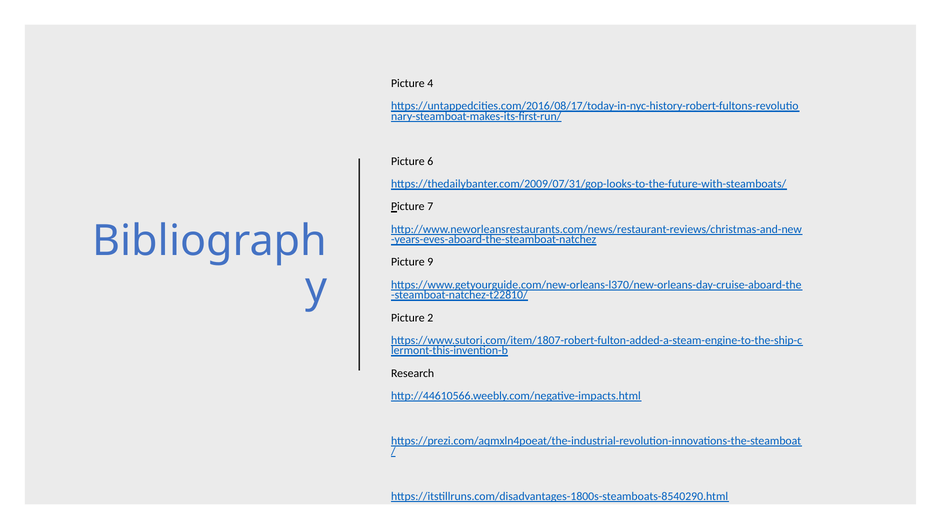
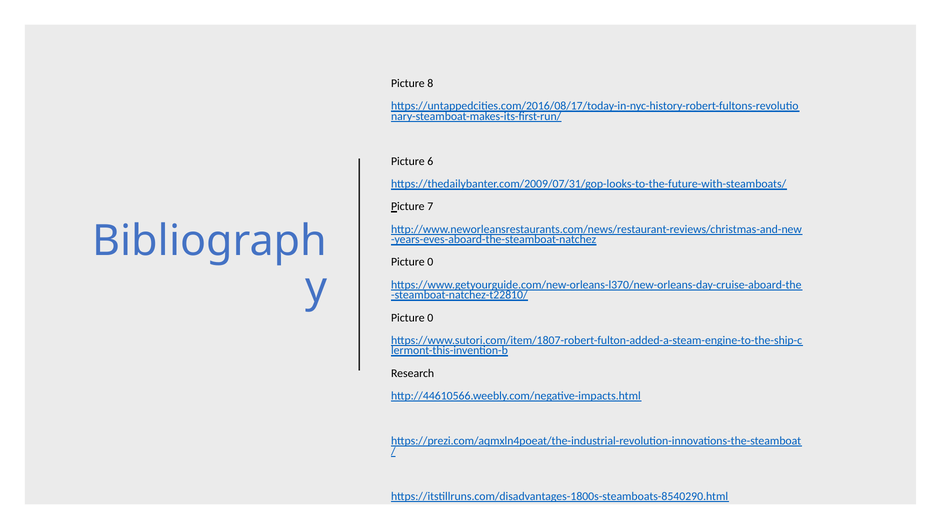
4: 4 -> 8
9 at (430, 262): 9 -> 0
2 at (430, 318): 2 -> 0
